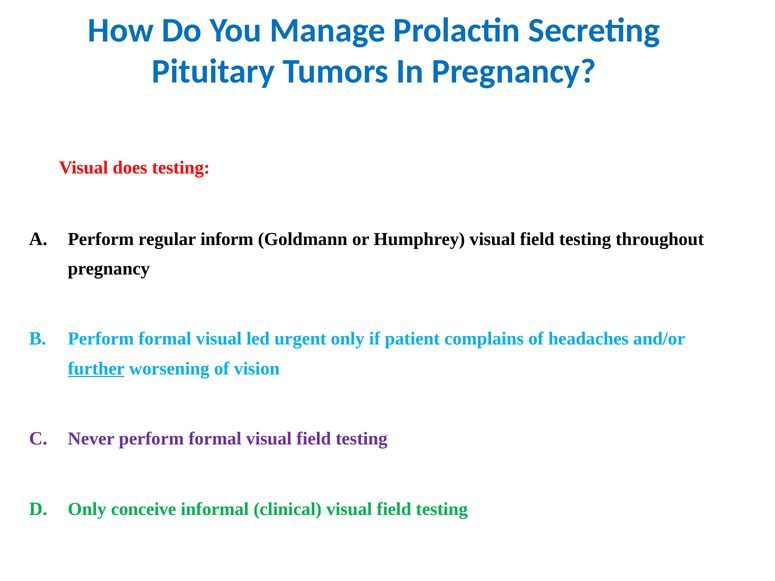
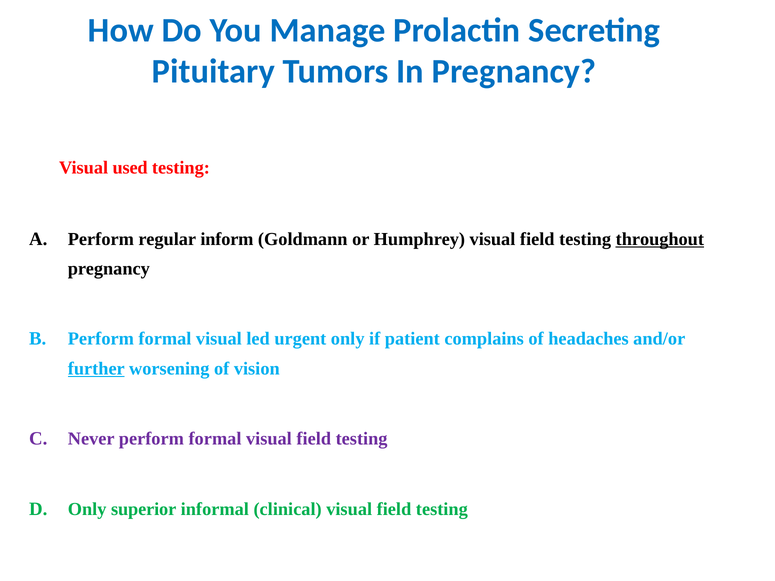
does: does -> used
throughout underline: none -> present
conceive: conceive -> superior
